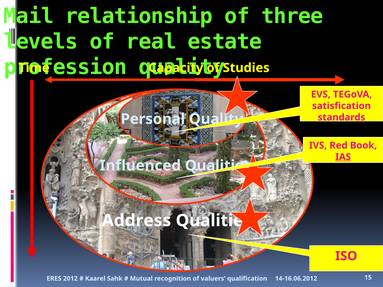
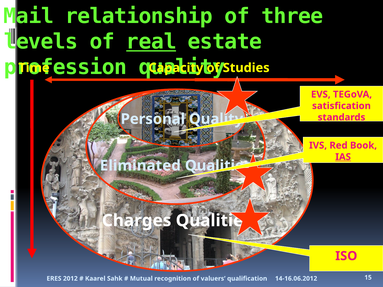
real underline: none -> present
Influenced: Influenced -> Eliminated
Address: Address -> Charges
